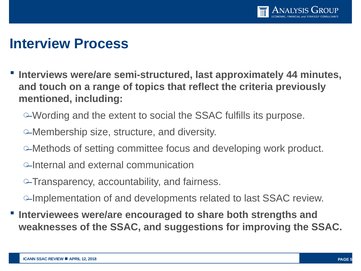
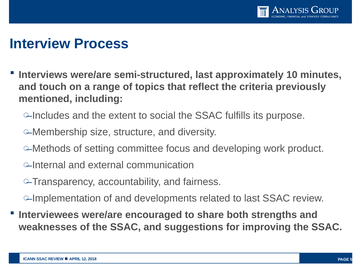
44: 44 -> 10
Wording: Wording -> Includes
